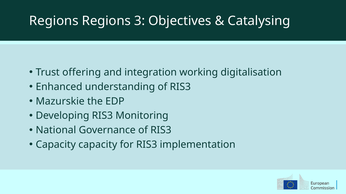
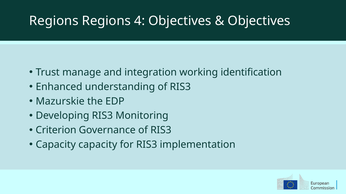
3: 3 -> 4
Catalysing at (259, 21): Catalysing -> Objectives
offering: offering -> manage
digitalisation: digitalisation -> identification
National: National -> Criterion
